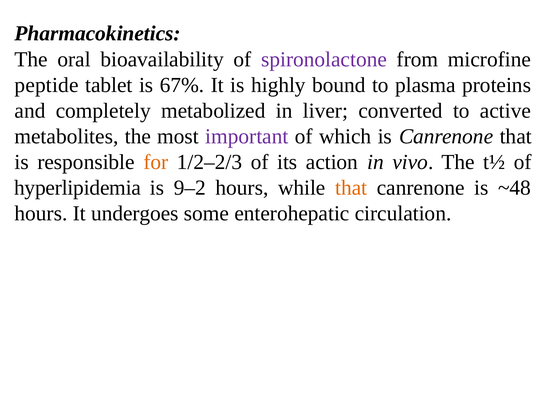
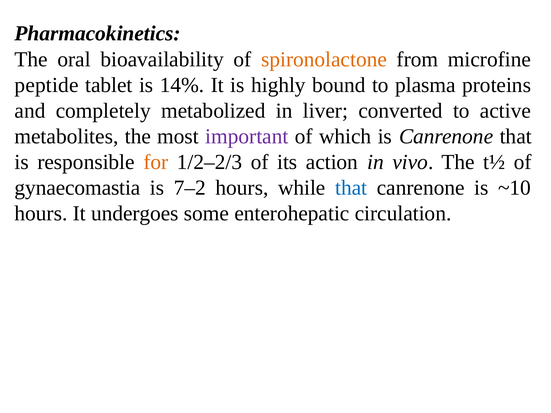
spironolactone colour: purple -> orange
67%: 67% -> 14%
hyperlipidemia: hyperlipidemia -> gynaecomastia
9–2: 9–2 -> 7–2
that at (351, 188) colour: orange -> blue
~48: ~48 -> ~10
